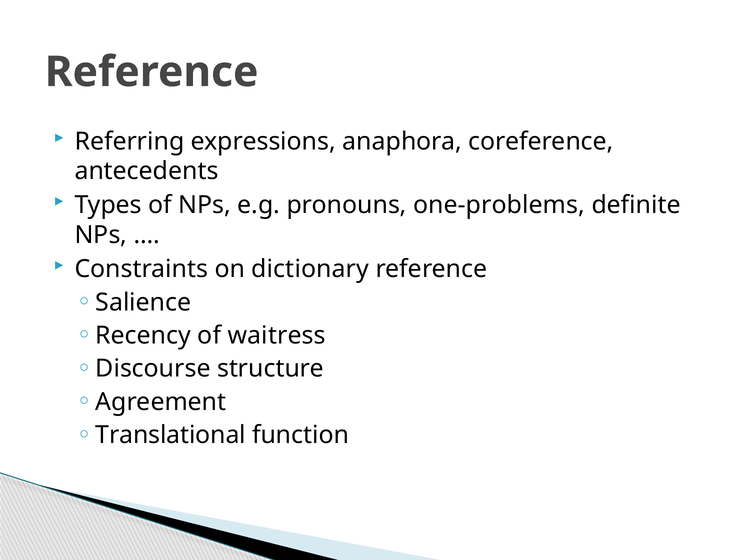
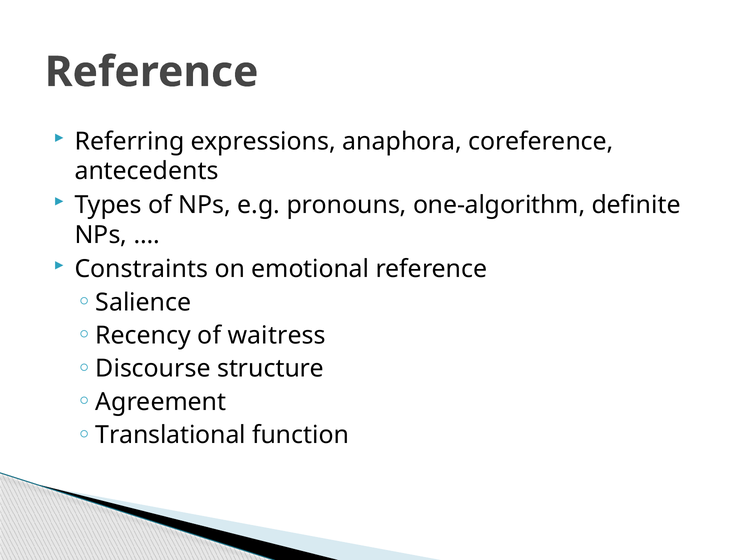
one-problems: one-problems -> one-algorithm
dictionary: dictionary -> emotional
